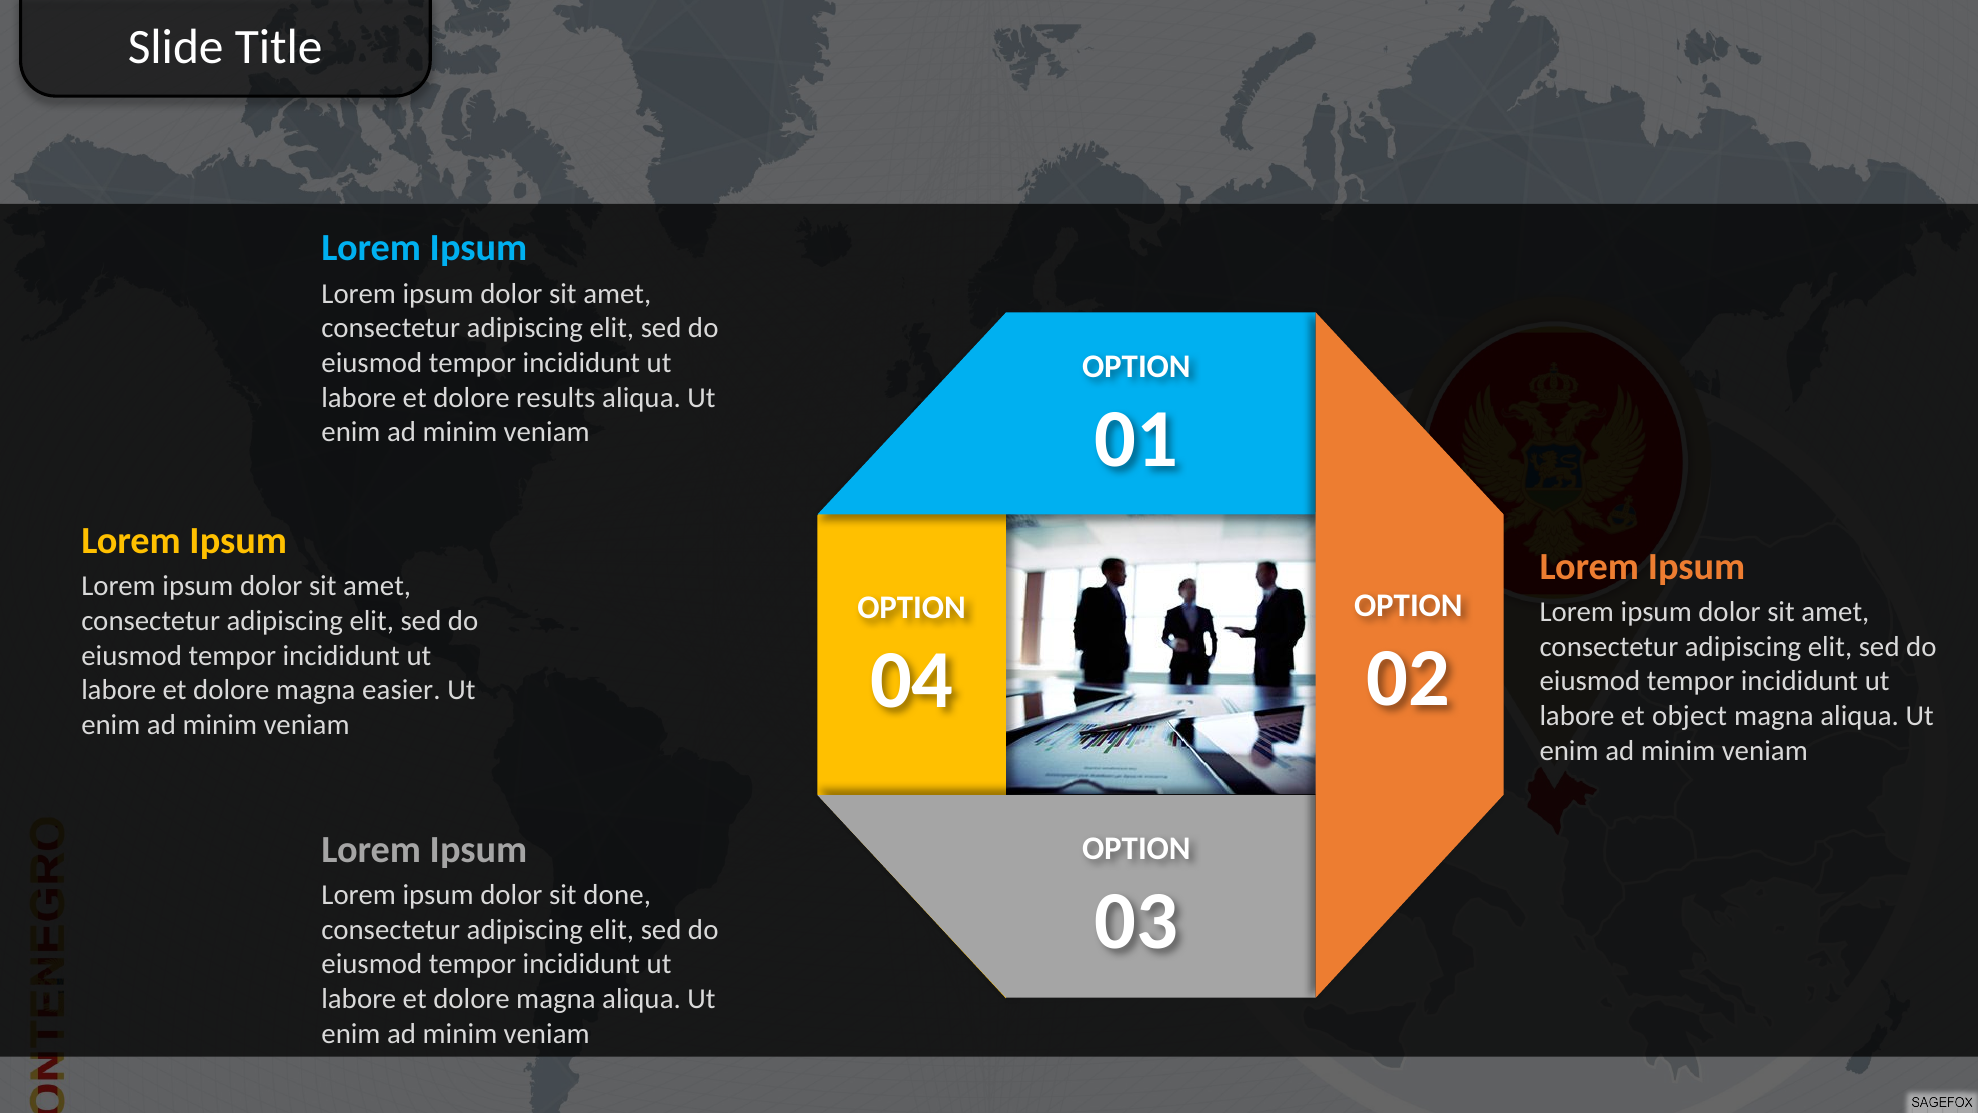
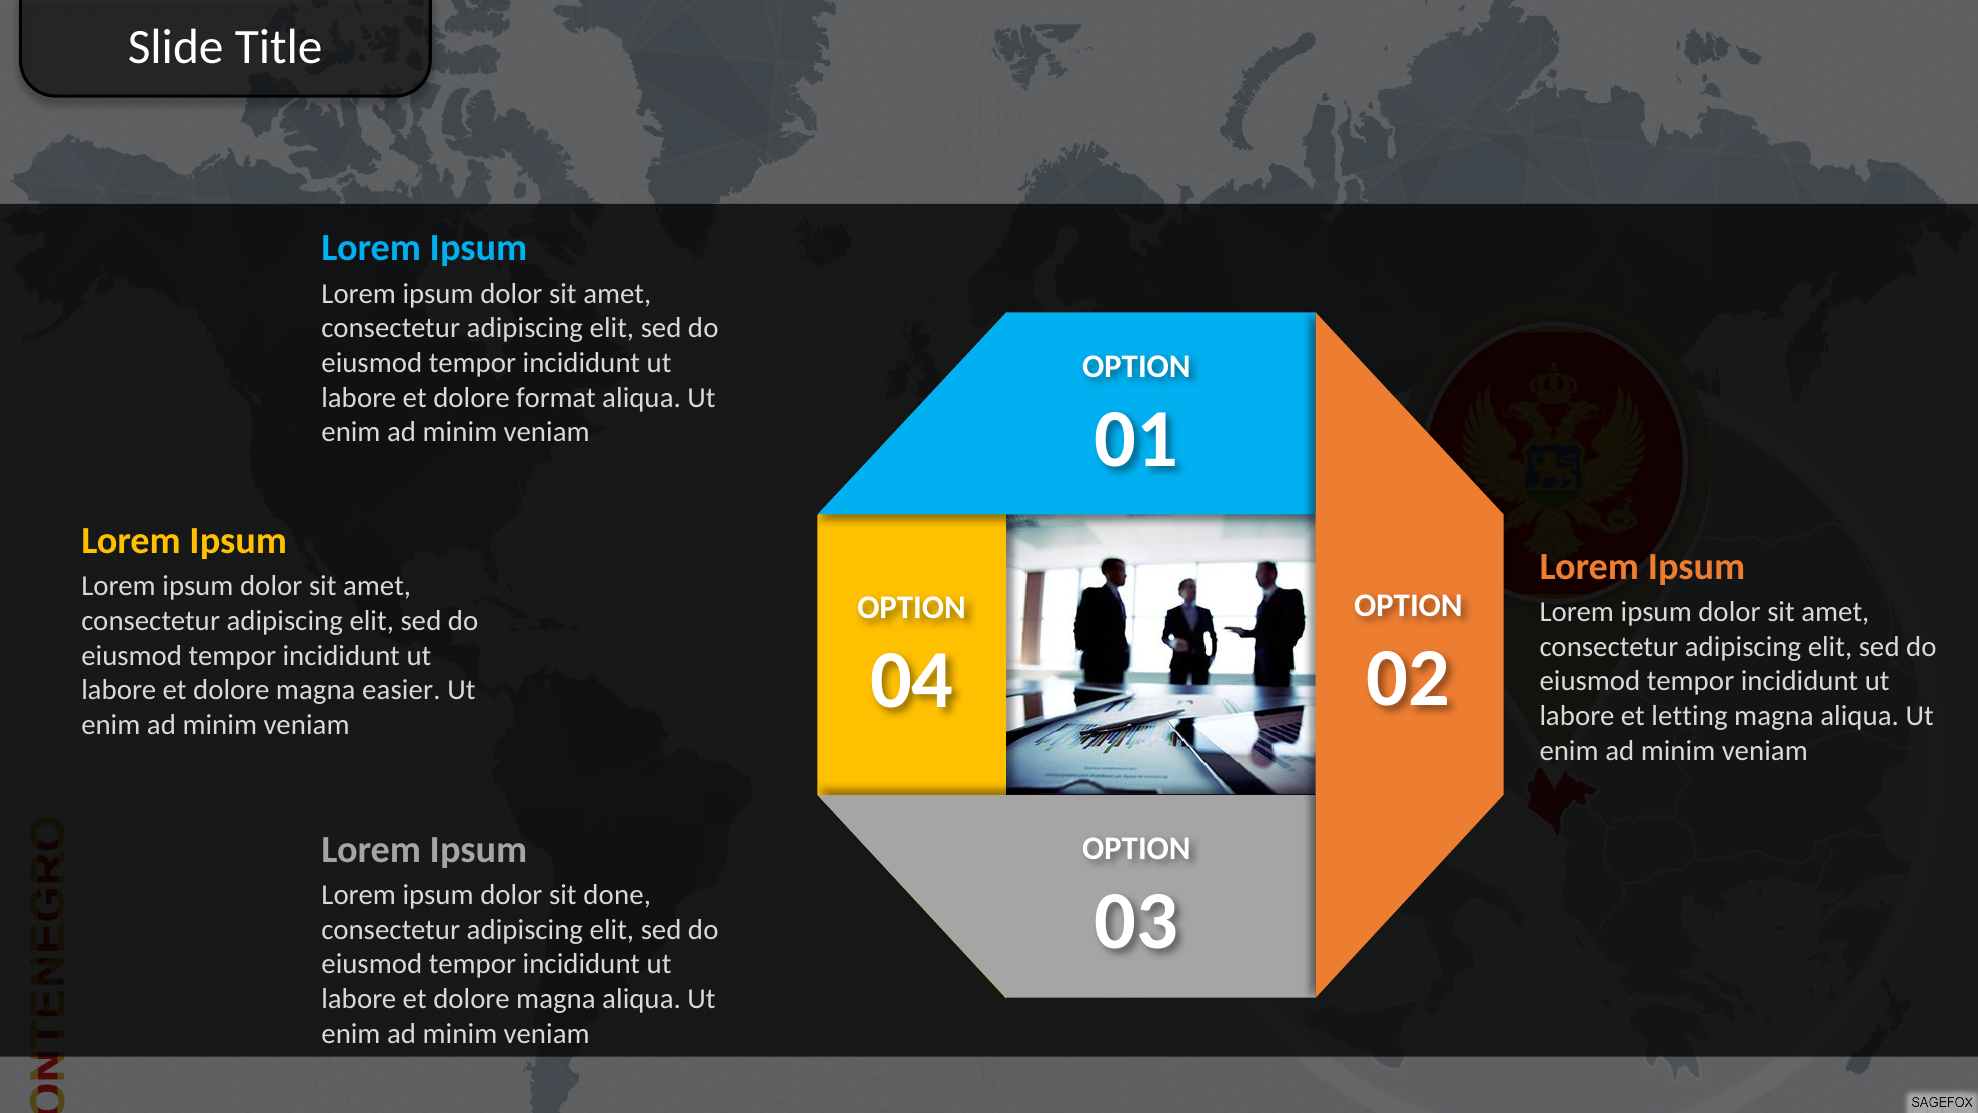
results: results -> format
object: object -> letting
